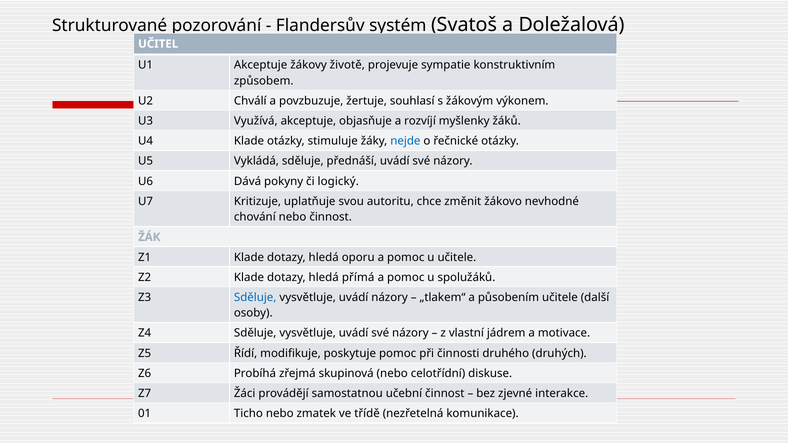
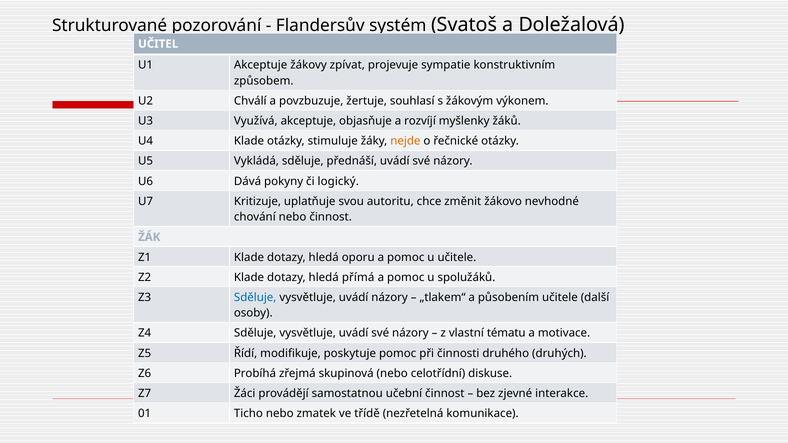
životě: životě -> zpívat
nejde colour: blue -> orange
jádrem: jádrem -> tématu
